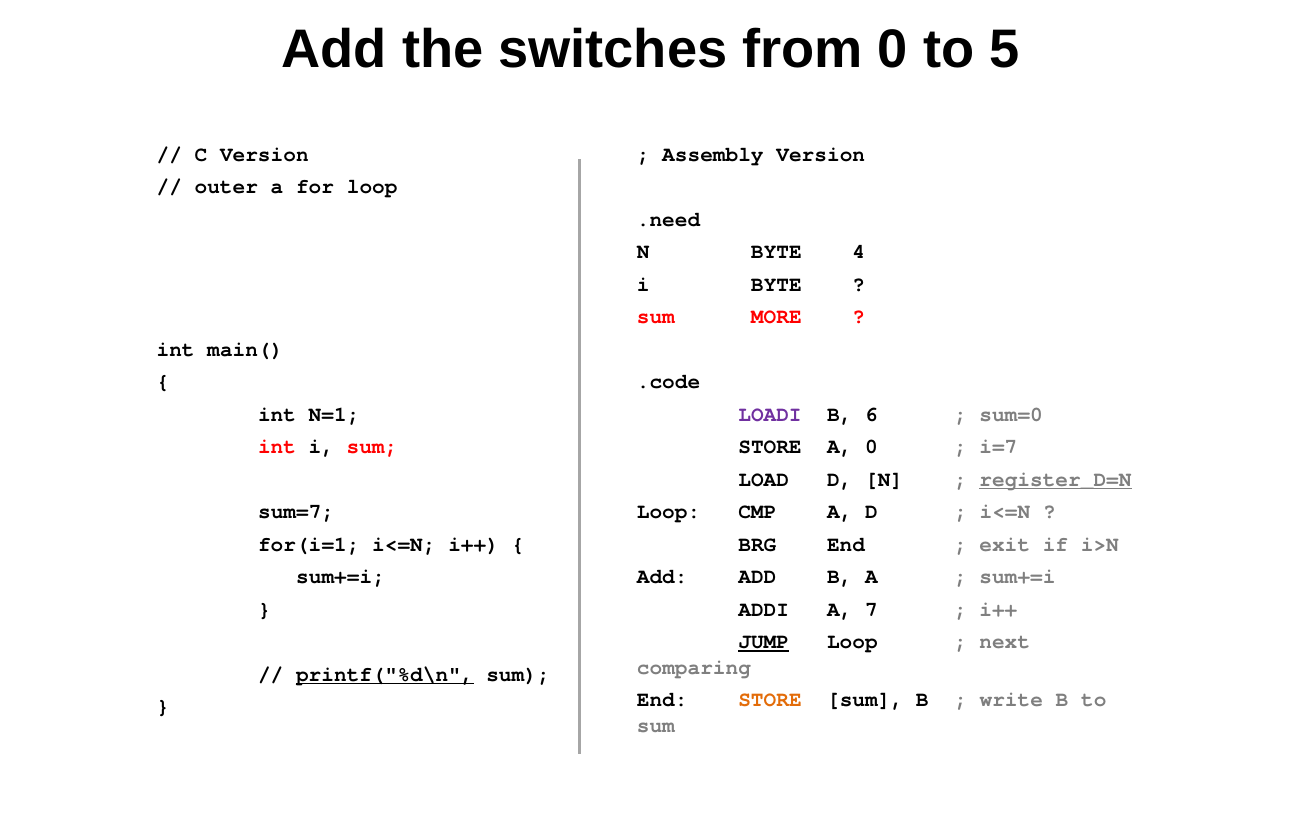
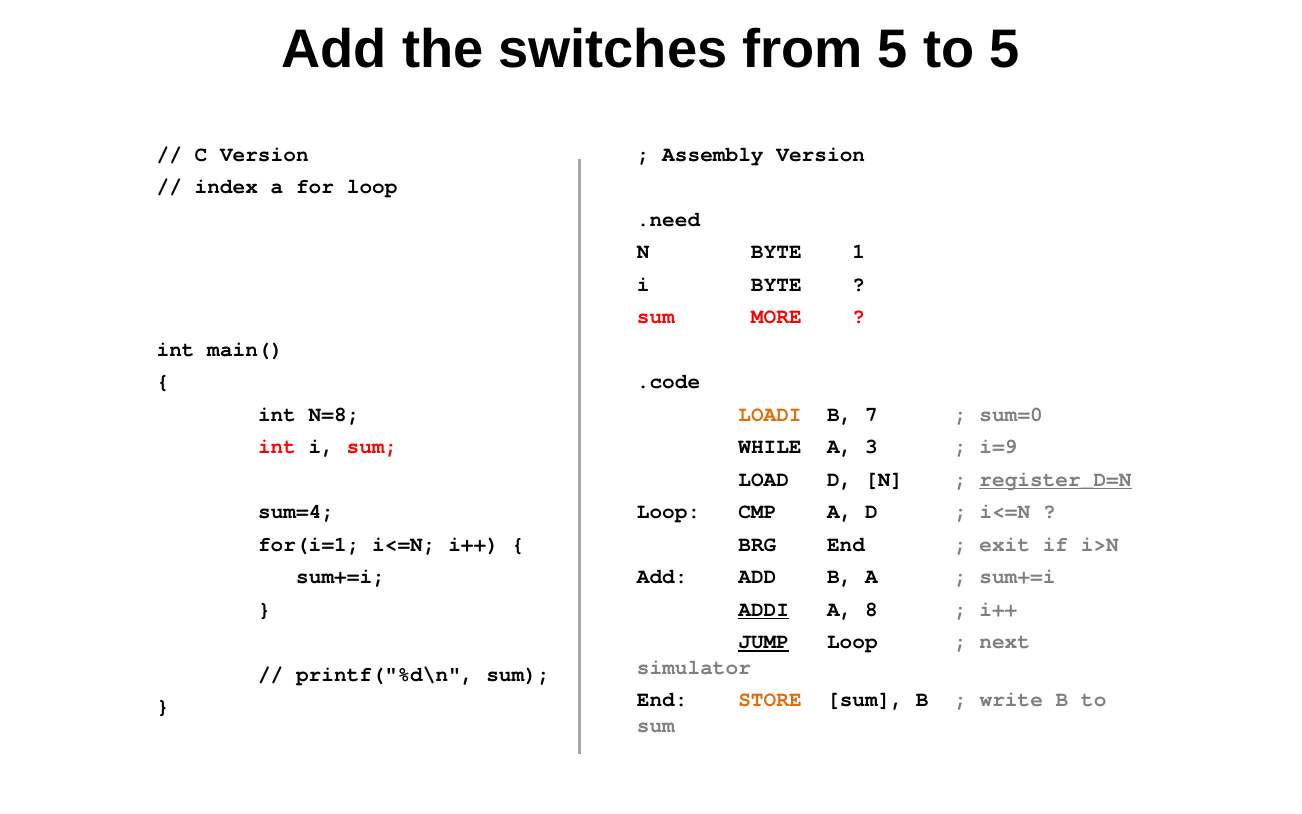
from 0: 0 -> 5
outer: outer -> index
4: 4 -> 1
N=1: N=1 -> N=8
LOADI colour: purple -> orange
6: 6 -> 7
STORE at (770, 447): STORE -> WHILE
A 0: 0 -> 3
i=7: i=7 -> i=9
sum=7: sum=7 -> sum=4
ADDI underline: none -> present
7: 7 -> 8
comparing: comparing -> simulator
printf("%d\n underline: present -> none
